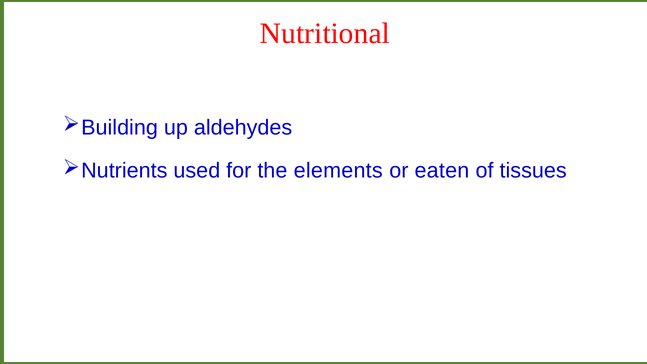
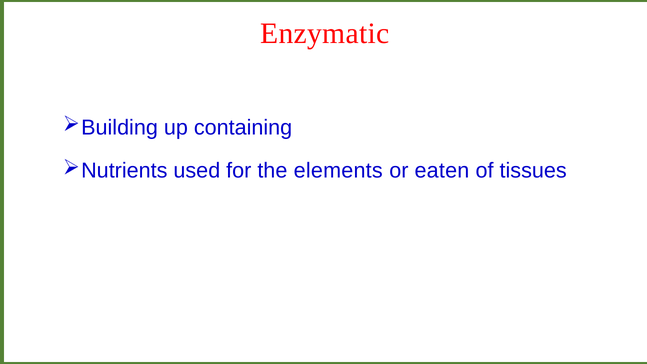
Nutritional: Nutritional -> Enzymatic
aldehydes: aldehydes -> containing
